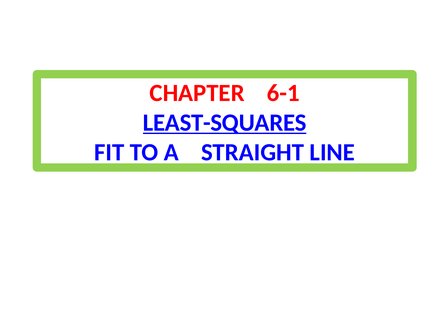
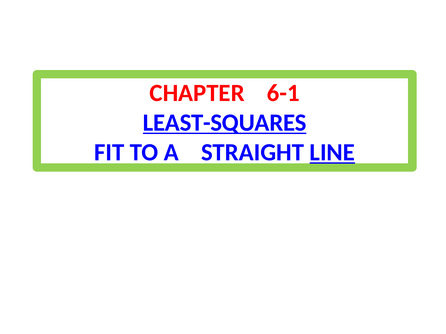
LINE underline: none -> present
